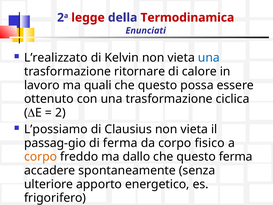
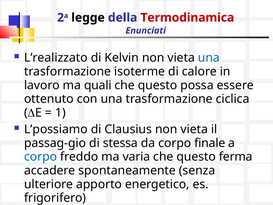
legge colour: red -> black
ritornare: ritornare -> isoterme
2 at (60, 112): 2 -> 1
di ferma: ferma -> stessa
fisico: fisico -> finale
corpo at (41, 157) colour: orange -> blue
dallo: dallo -> varia
